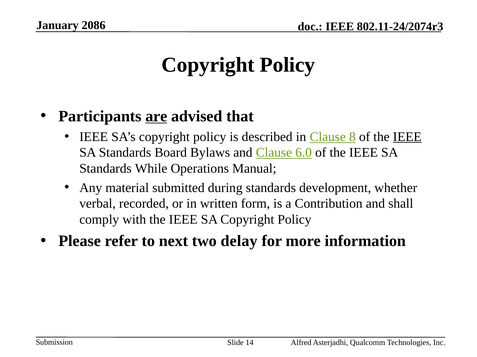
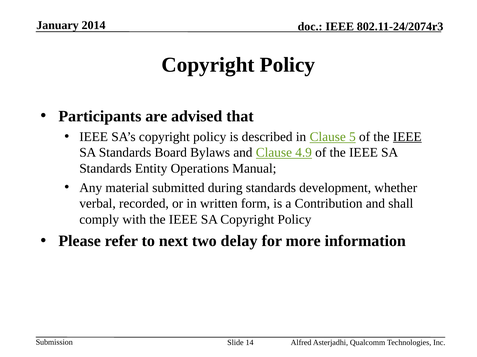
2086: 2086 -> 2014
are underline: present -> none
8: 8 -> 5
6.0: 6.0 -> 4.9
While: While -> Entity
